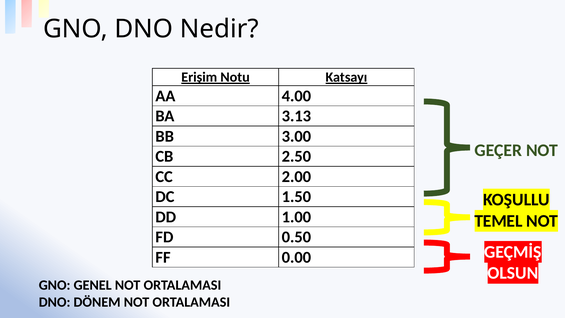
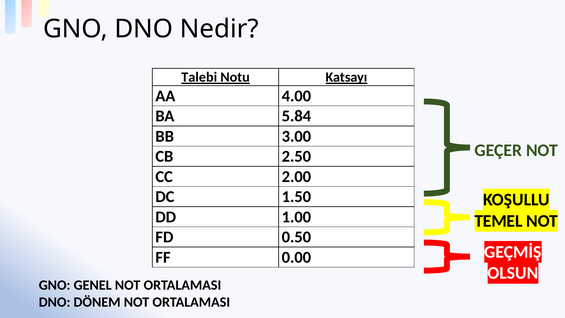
Erişim: Erişim -> Talebi
3.13: 3.13 -> 5.84
